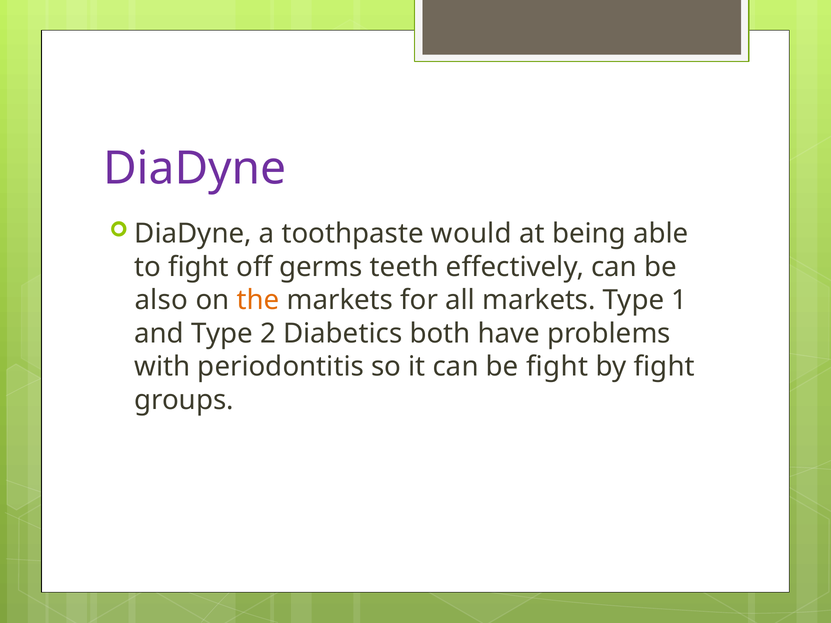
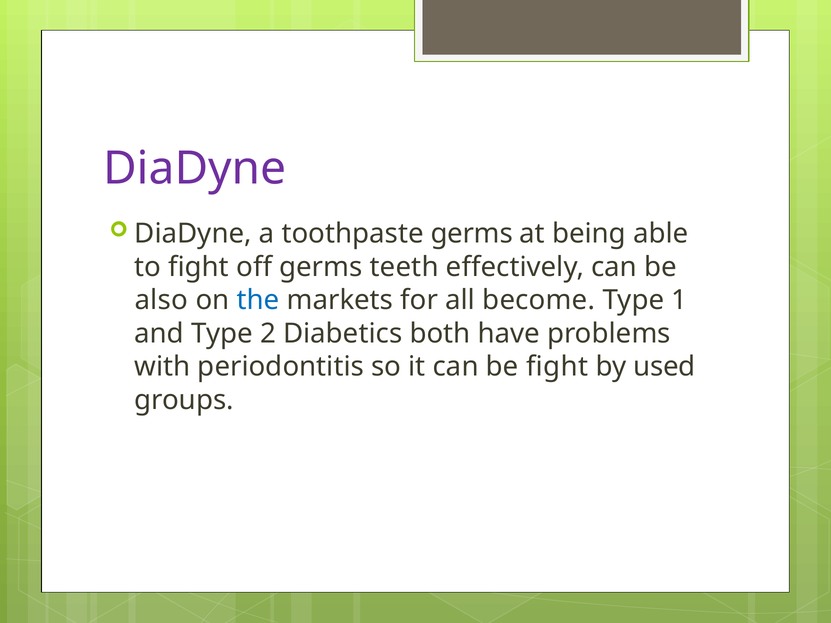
toothpaste would: would -> germs
the colour: orange -> blue
all markets: markets -> become
by fight: fight -> used
